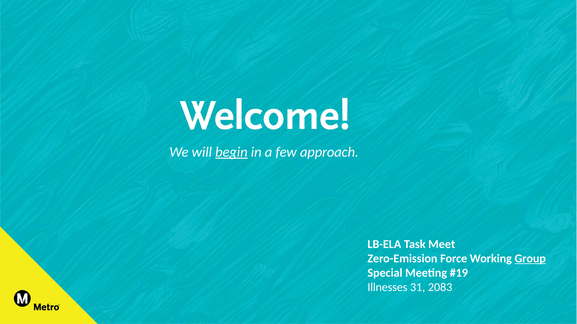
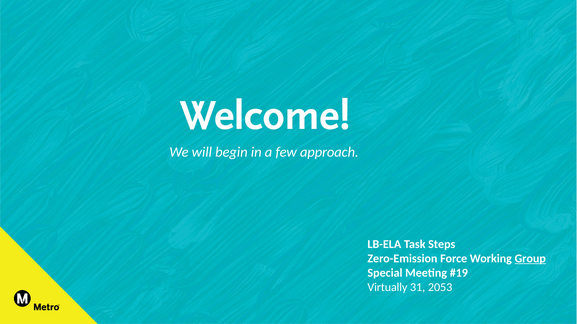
begin underline: present -> none
Meet: Meet -> Steps
Illnesses: Illnesses -> Virtually
2083: 2083 -> 2053
